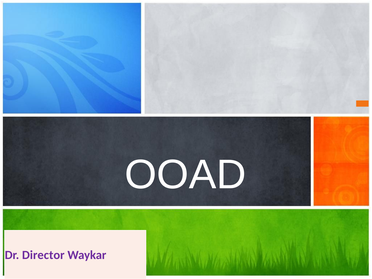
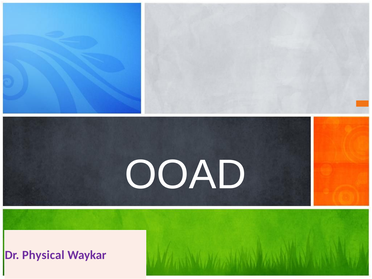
Director: Director -> Physical
